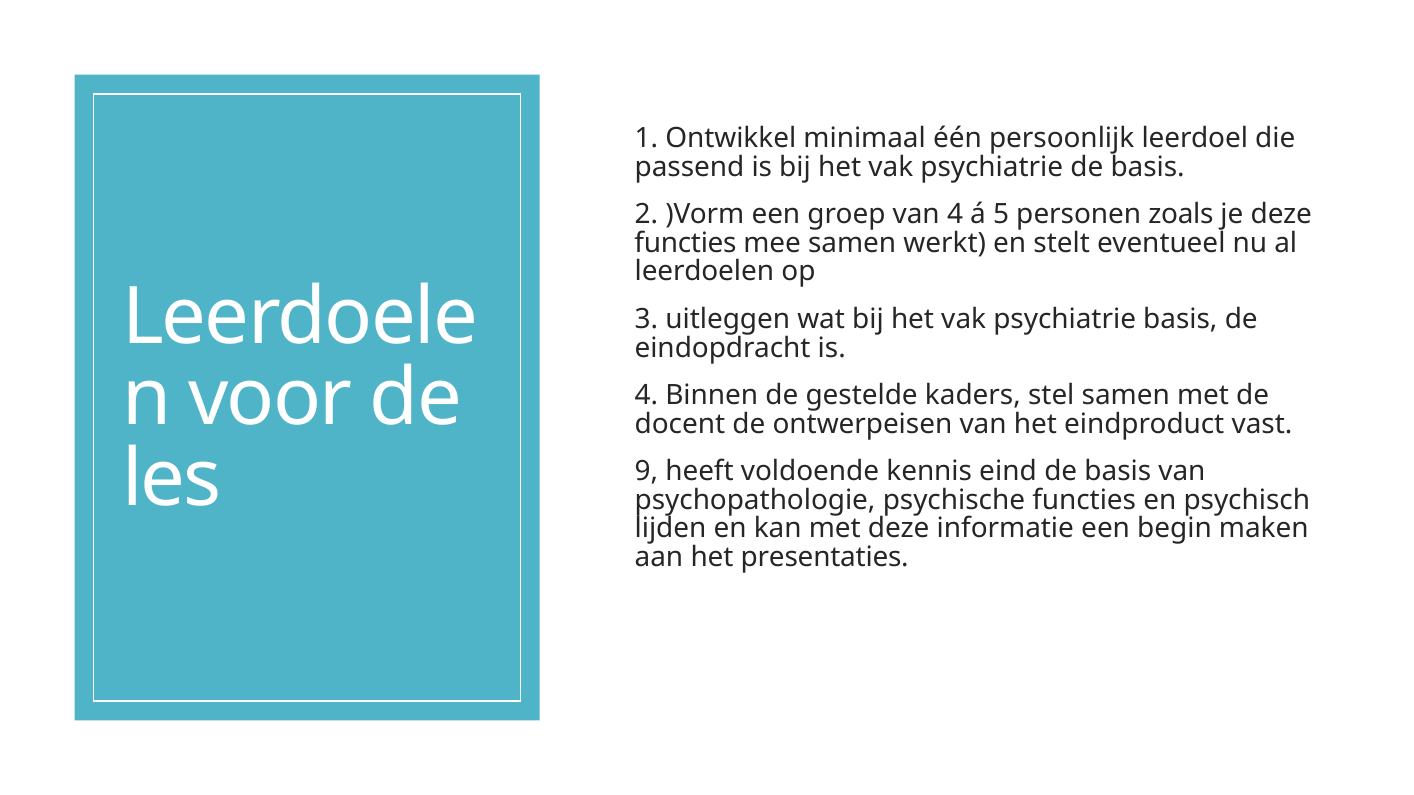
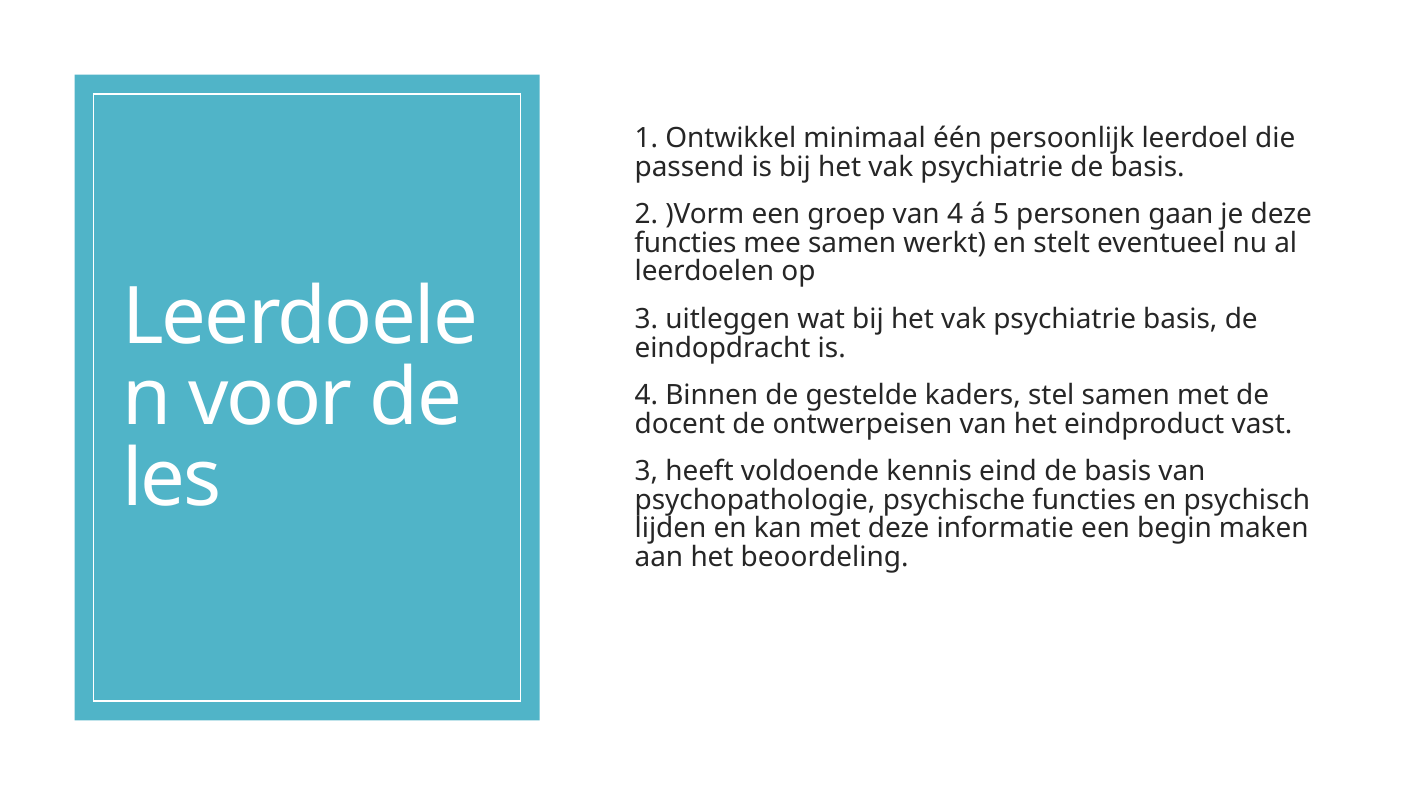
zoals: zoals -> gaan
9 at (646, 472): 9 -> 3
presentaties: presentaties -> beoordeling
